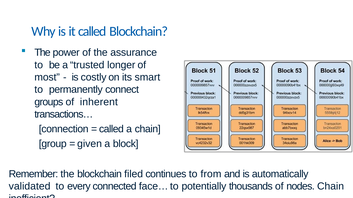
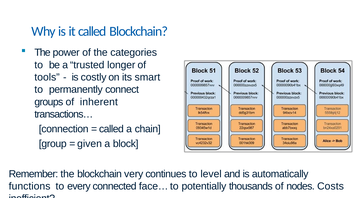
assurance: assurance -> categories
most: most -> tools
filed: filed -> very
from: from -> level
validated: validated -> functions
nodes Chain: Chain -> Costs
